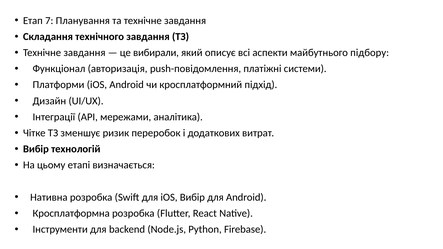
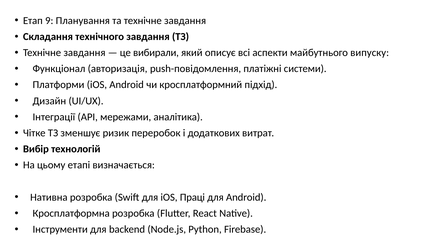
7: 7 -> 9
підбору: підбору -> випуску
iOS Вибір: Вибір -> Праці
